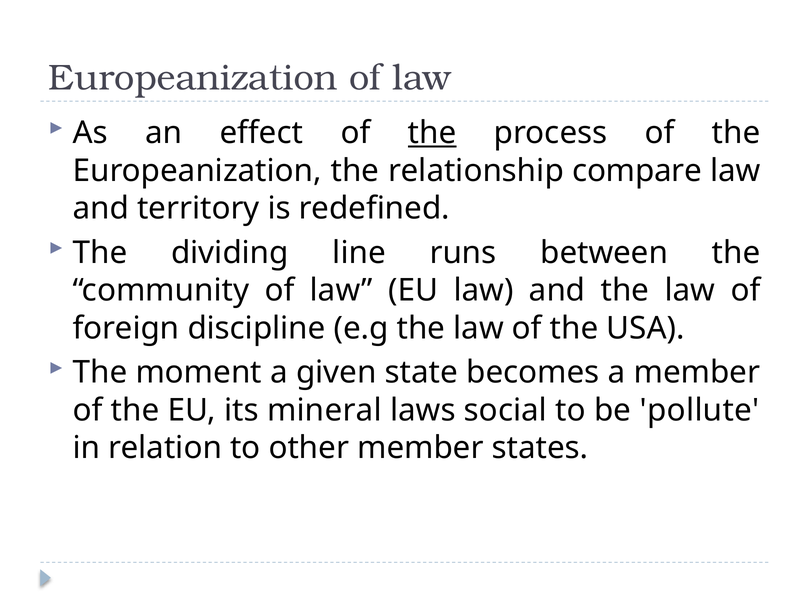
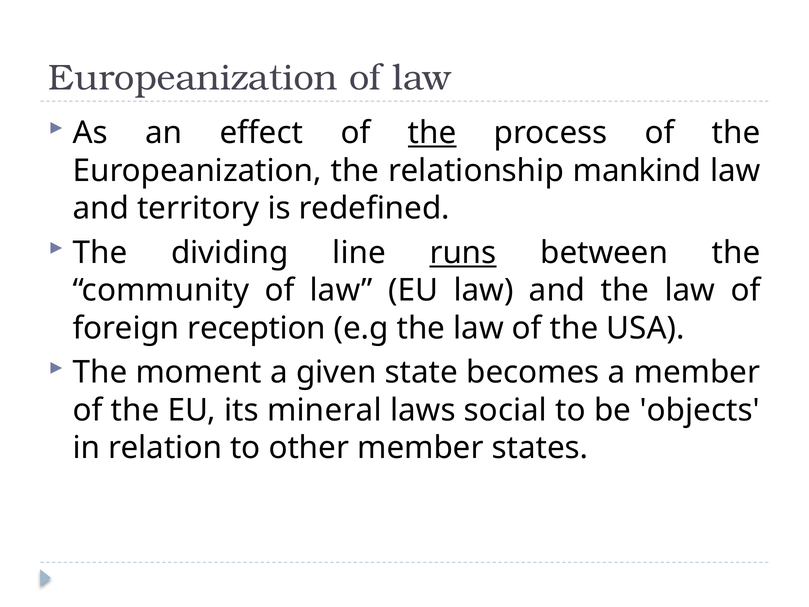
compare: compare -> mankind
runs underline: none -> present
discipline: discipline -> reception
pollute: pollute -> objects
